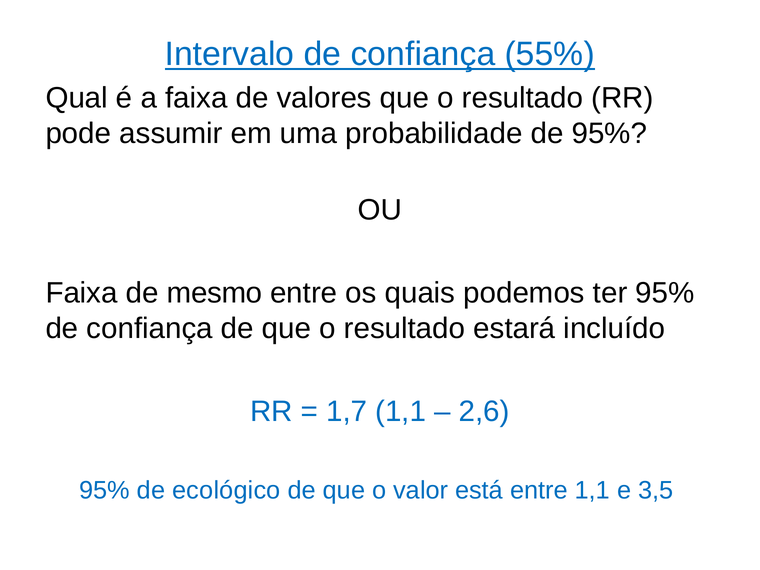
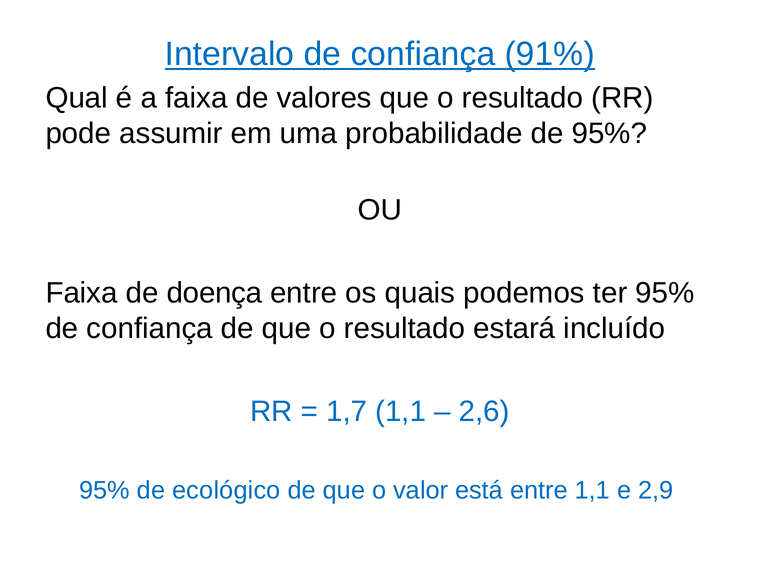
55%: 55% -> 91%
mesmo: mesmo -> doença
3,5: 3,5 -> 2,9
